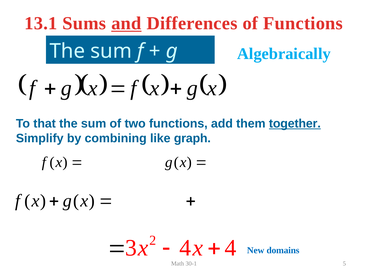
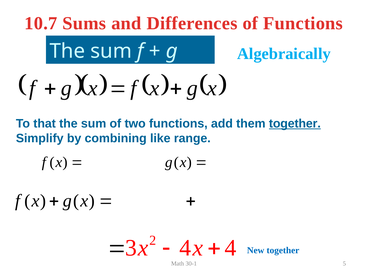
13.1: 13.1 -> 10.7
and underline: present -> none
graph: graph -> range
New domains: domains -> together
